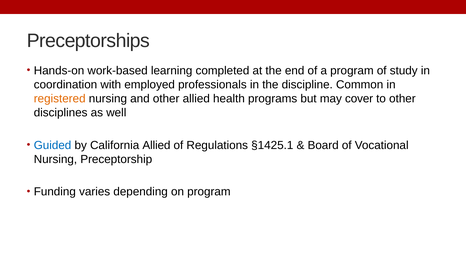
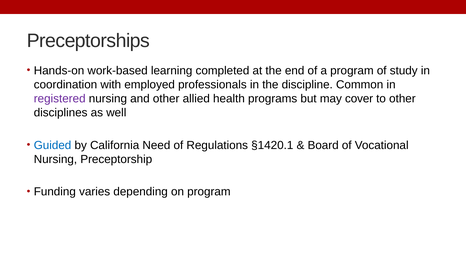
registered colour: orange -> purple
California Allied: Allied -> Need
§1425.1: §1425.1 -> §1420.1
